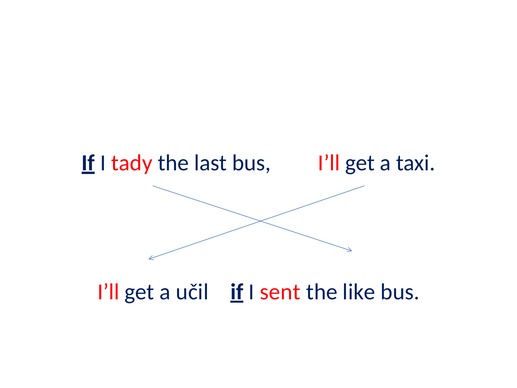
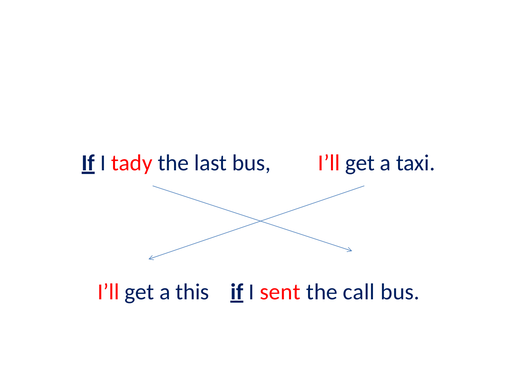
učil: učil -> this
like: like -> call
